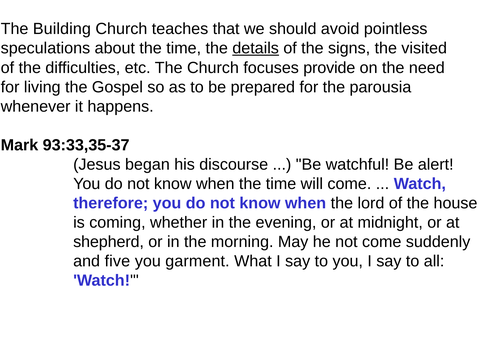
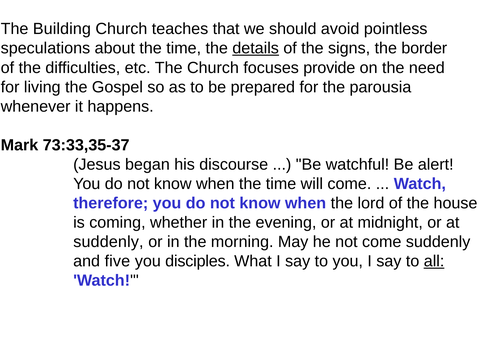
visited: visited -> border
93:33,35-37: 93:33,35-37 -> 73:33,35-37
shepherd at (109, 241): shepherd -> suddenly
garment: garment -> disciples
all underline: none -> present
